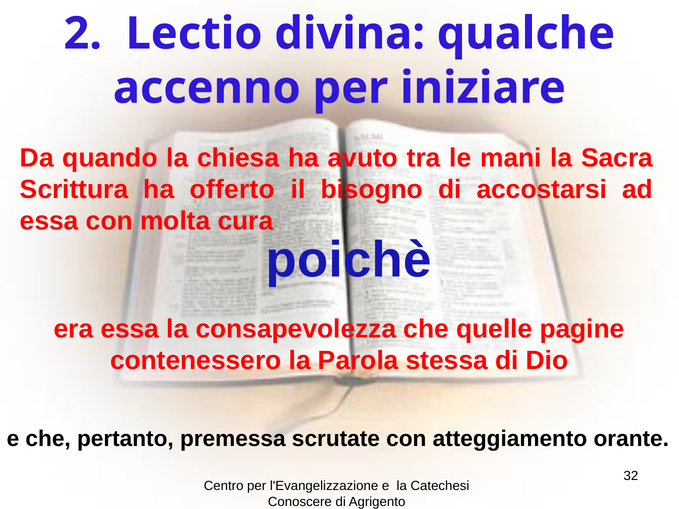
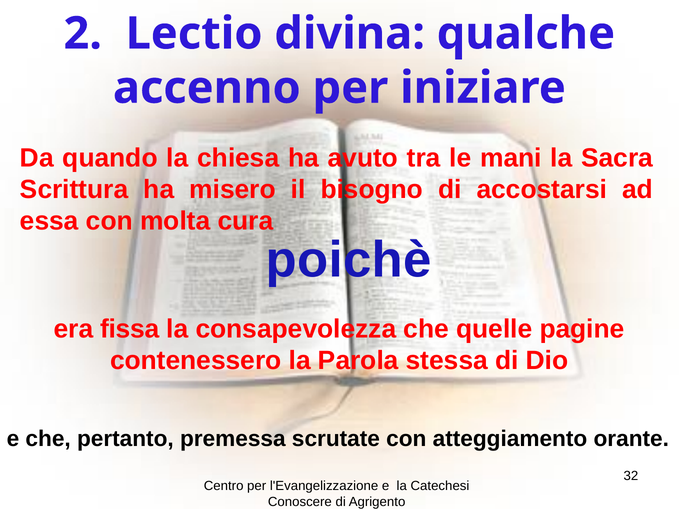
offerto: offerto -> misero
era essa: essa -> fissa
